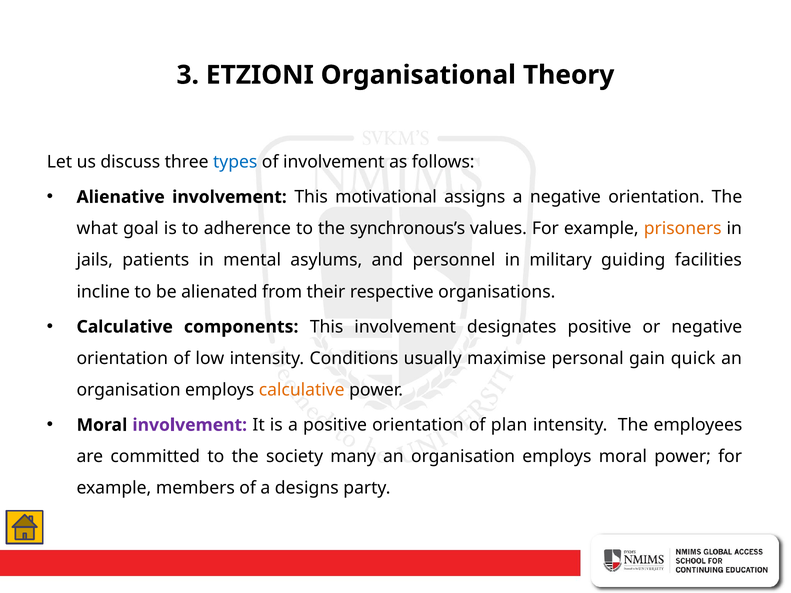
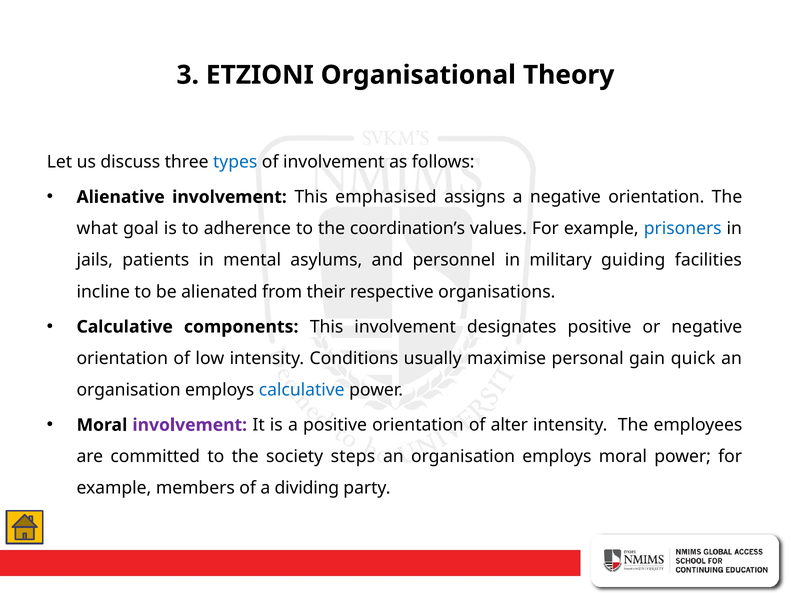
motivational: motivational -> emphasised
synchronous’s: synchronous’s -> coordination’s
prisoners colour: orange -> blue
calculative at (302, 390) colour: orange -> blue
plan: plan -> alter
many: many -> steps
designs: designs -> dividing
